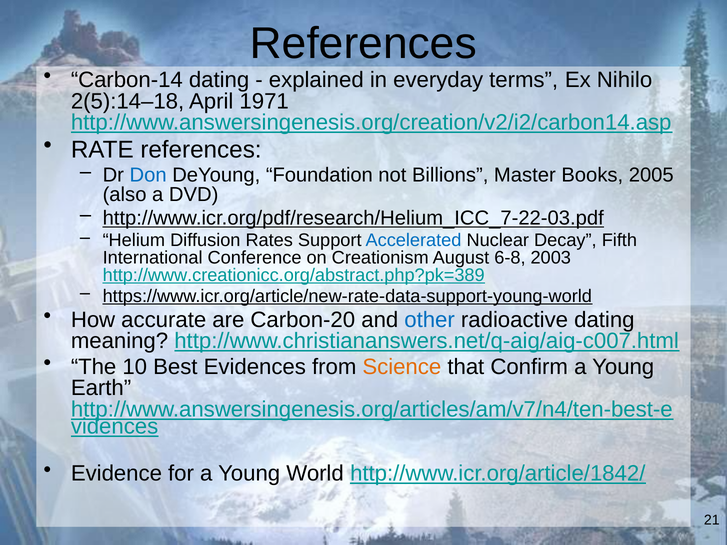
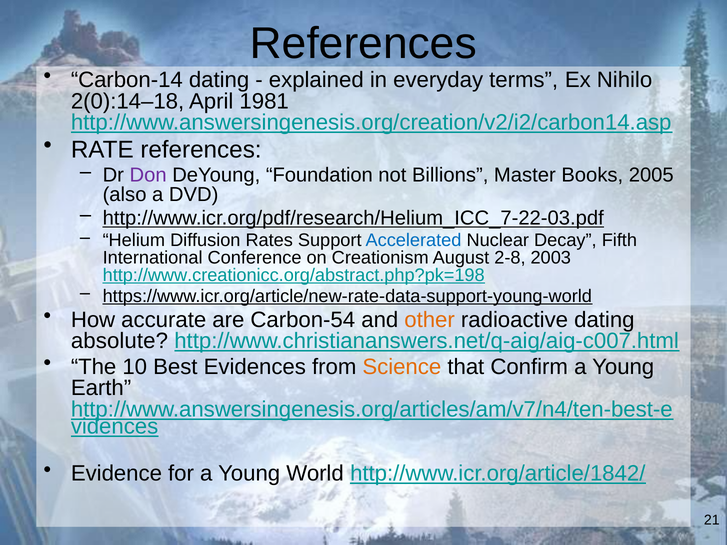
2(5):14–18: 2(5):14–18 -> 2(0):14–18
1971: 1971 -> 1981
Don colour: blue -> purple
6-8: 6-8 -> 2-8
http://www.creationicc.org/abstract.php?pk=389: http://www.creationicc.org/abstract.php?pk=389 -> http://www.creationicc.org/abstract.php?pk=198
Carbon-20: Carbon-20 -> Carbon-54
other colour: blue -> orange
meaning: meaning -> absolute
